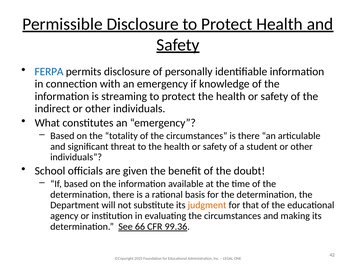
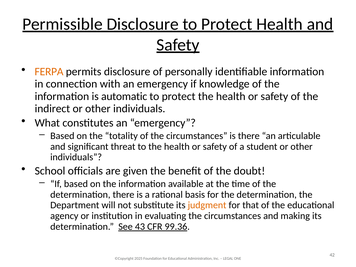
FERPA colour: blue -> orange
streaming: streaming -> automatic
66: 66 -> 43
